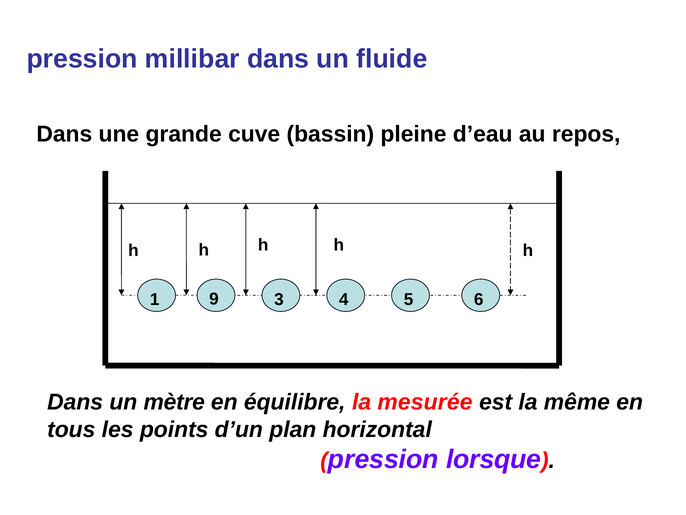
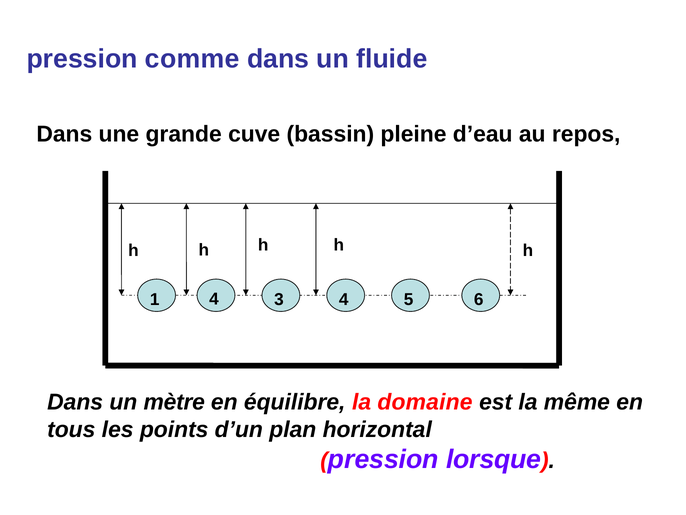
millibar: millibar -> comme
1 9: 9 -> 4
mesurée: mesurée -> domaine
